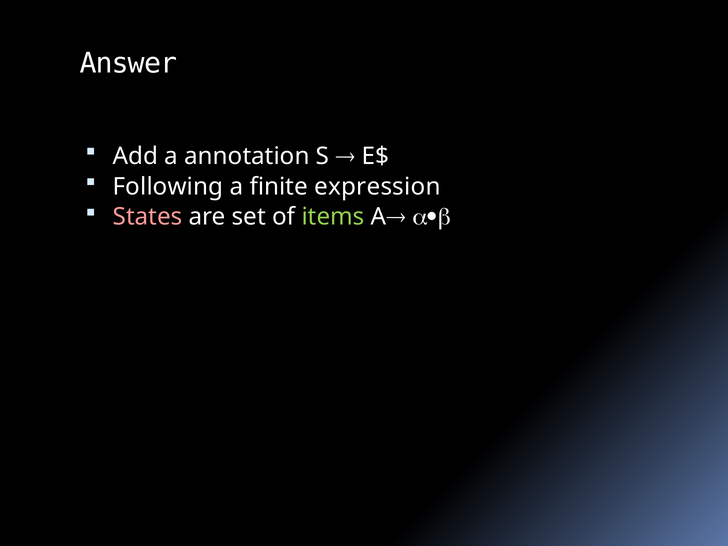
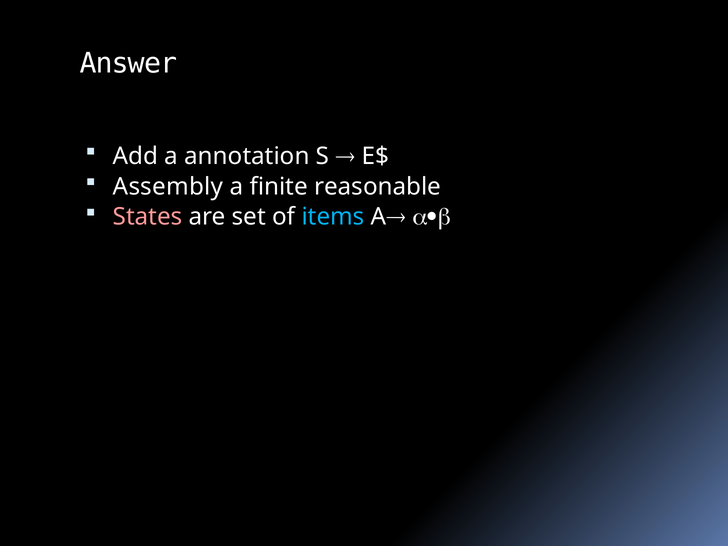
Following: Following -> Assembly
expression: expression -> reasonable
items colour: light green -> light blue
